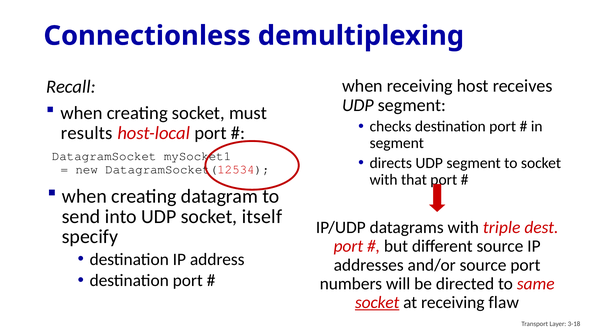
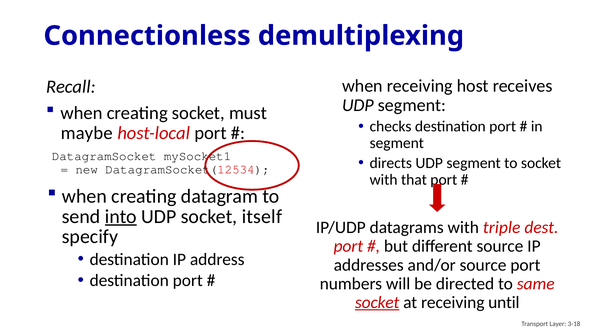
results: results -> maybe
into underline: none -> present
flaw: flaw -> until
